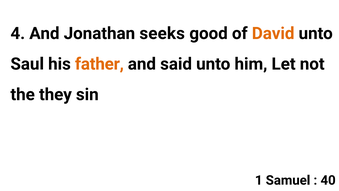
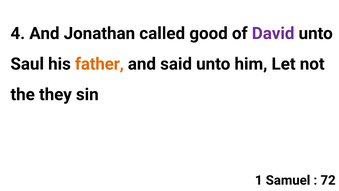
seeks: seeks -> called
David colour: orange -> purple
40: 40 -> 72
